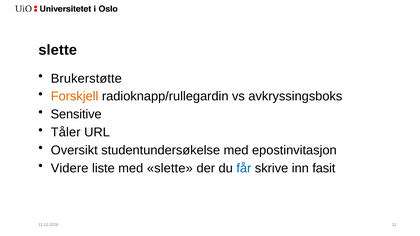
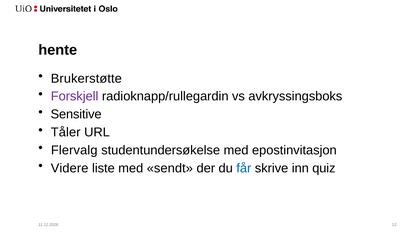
slette at (58, 50): slette -> hente
Forskjell colour: orange -> purple
Oversikt: Oversikt -> Flervalg
med slette: slette -> sendt
fasit: fasit -> quiz
